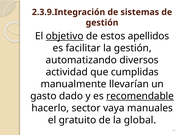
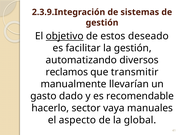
apellidos: apellidos -> deseado
actividad: actividad -> reclamos
cumplidas: cumplidas -> transmitir
recomendable underline: present -> none
gratuito: gratuito -> aspecto
